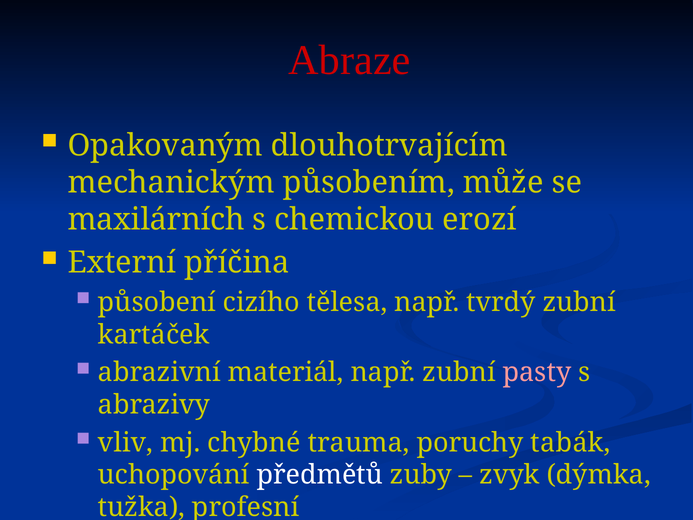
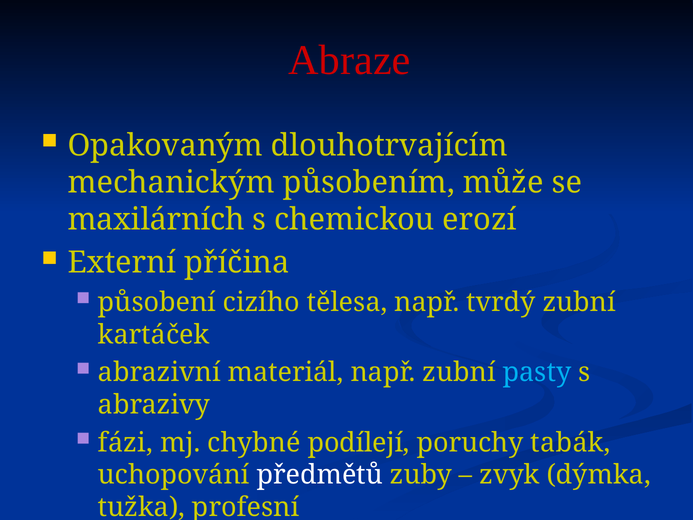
pasty colour: pink -> light blue
vliv: vliv -> fázi
trauma: trauma -> podílejí
